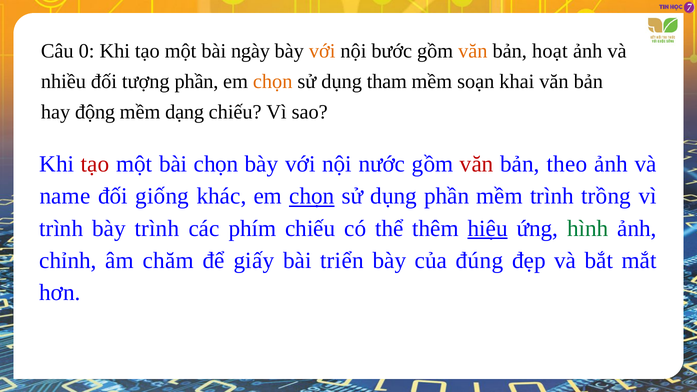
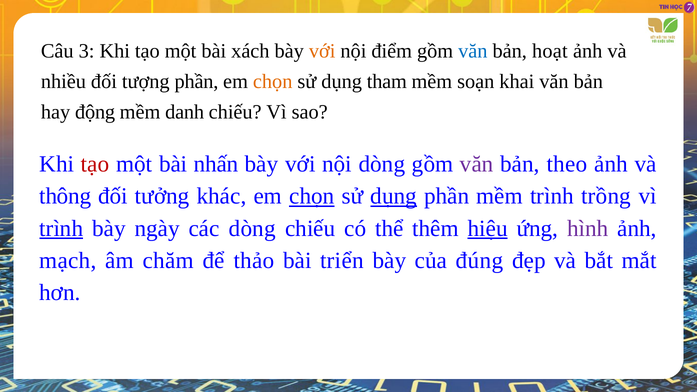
0: 0 -> 3
ngày: ngày -> xách
bước: bước -> điểm
văn at (473, 51) colour: orange -> blue
dạng: dạng -> danh
bài chọn: chọn -> nhấn
nội nước: nước -> dòng
văn at (477, 164) colour: red -> purple
name: name -> thông
giống: giống -> tưởng
dụng at (394, 196) underline: none -> present
trình at (61, 228) underline: none -> present
bày trình: trình -> ngày
các phím: phím -> dòng
hình colour: green -> purple
chỉnh: chỉnh -> mạch
giấy: giấy -> thảo
